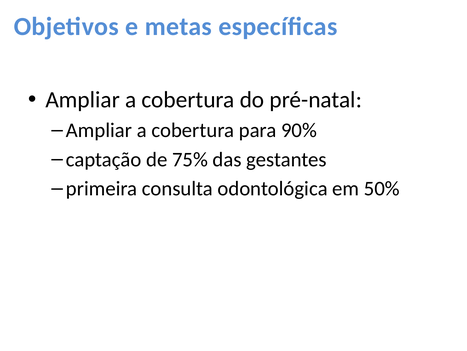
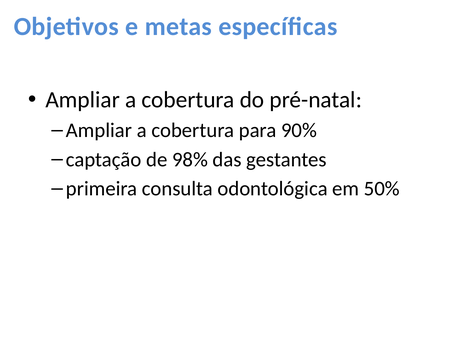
75%: 75% -> 98%
